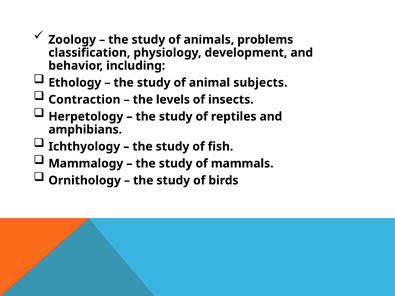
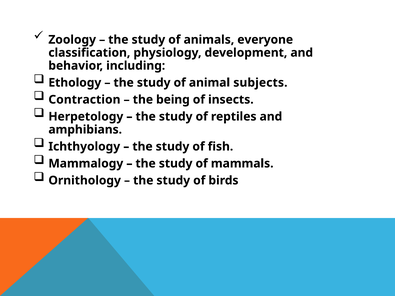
problems: problems -> everyone
levels: levels -> being
